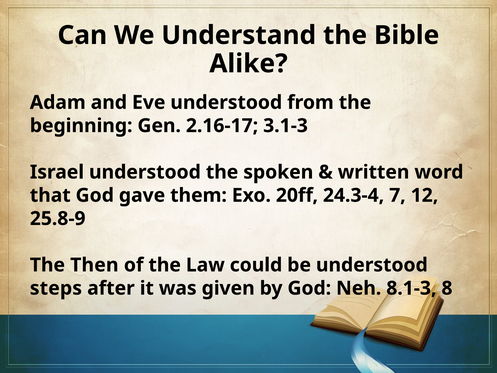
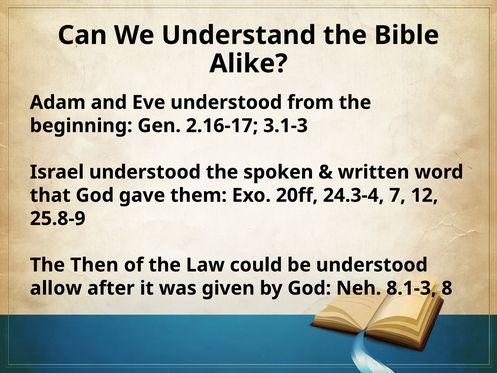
steps: steps -> allow
